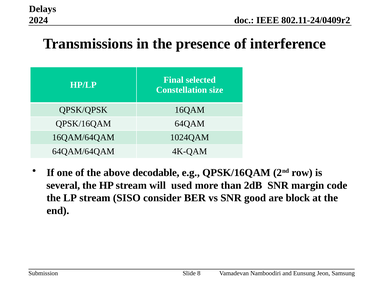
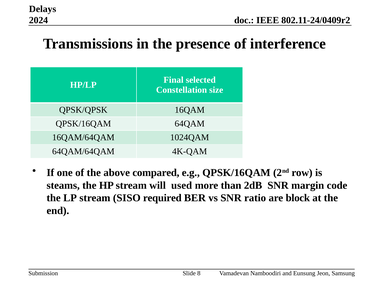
decodable: decodable -> compared
several: several -> steams
consider: consider -> required
good: good -> ratio
